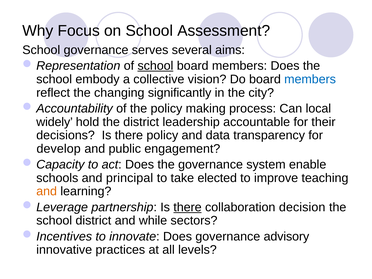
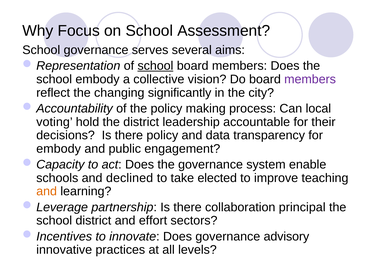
members at (310, 79) colour: blue -> purple
widely: widely -> voting
develop at (59, 149): develop -> embody
principal: principal -> declined
there at (188, 207) underline: present -> none
decision: decision -> principal
while: while -> effort
